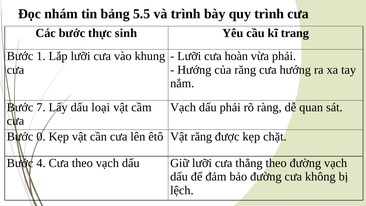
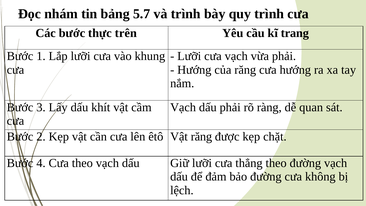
5.5: 5.5 -> 5.7
sinh: sinh -> trên
Lưỡi cưa hoàn: hoàn -> vạch
7: 7 -> 3
loại: loại -> khít
0: 0 -> 2
